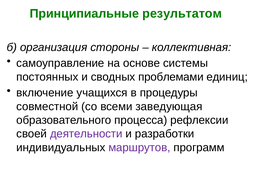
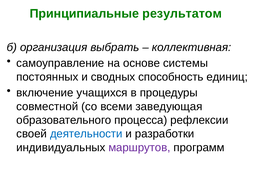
стороны: стороны -> выбрать
проблемами: проблемами -> способность
деятельности colour: purple -> blue
